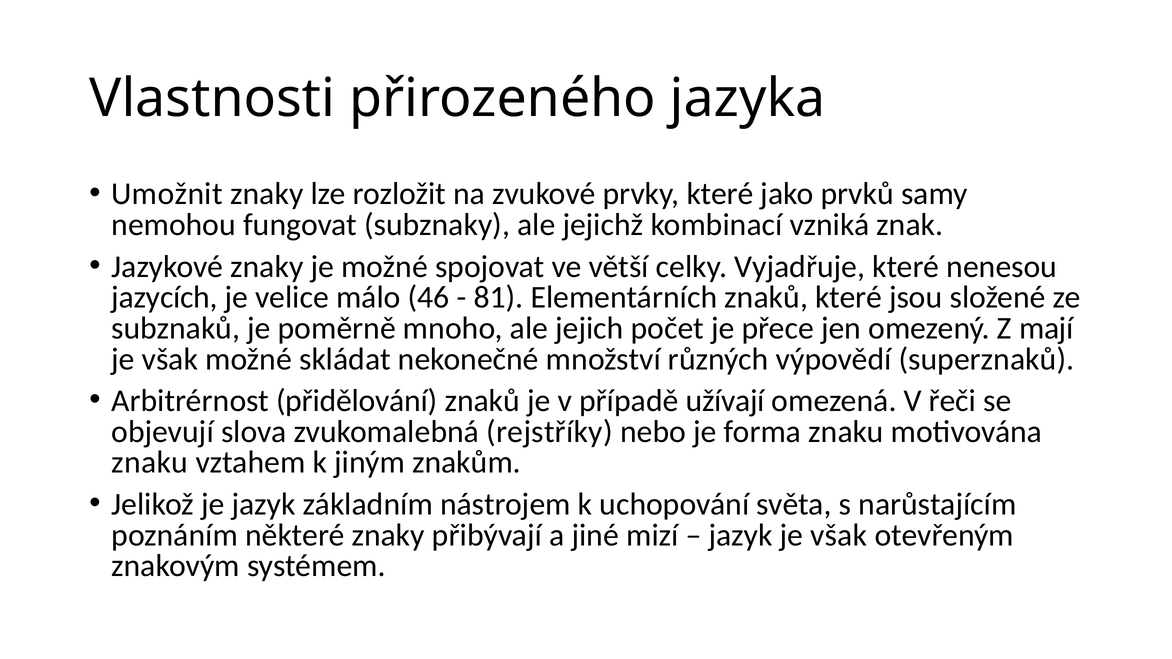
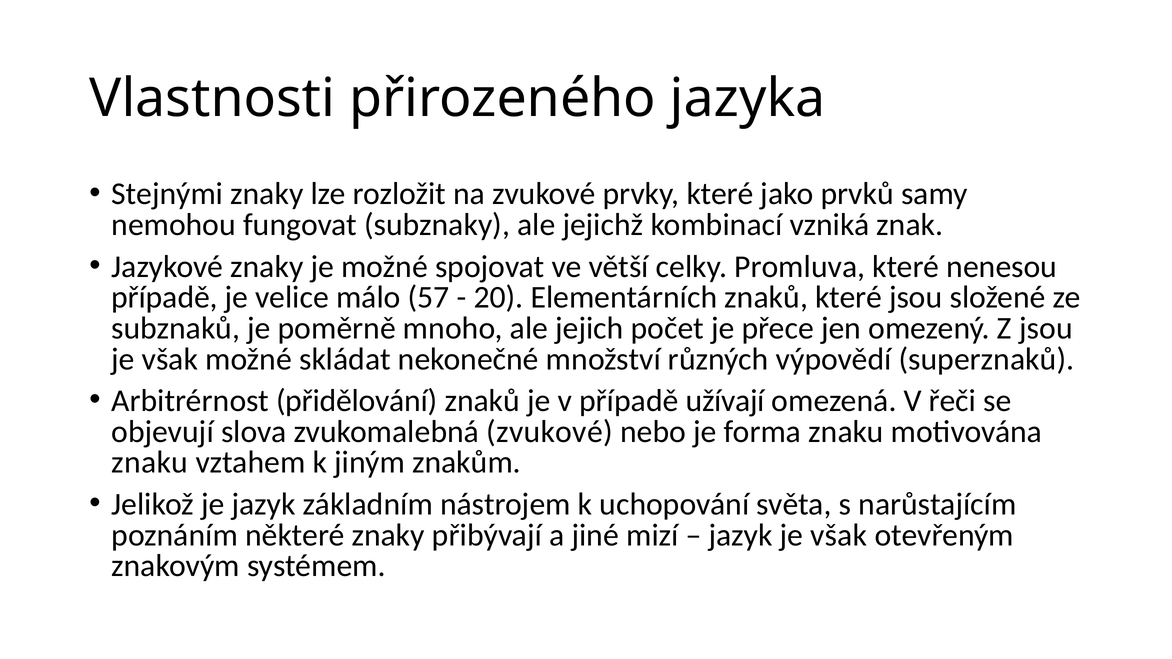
Umožnit: Umožnit -> Stejnými
Vyjadřuje: Vyjadřuje -> Promluva
jazycích at (165, 298): jazycích -> případě
46: 46 -> 57
81: 81 -> 20
Z mají: mají -> jsou
zvukomalebná rejstříky: rejstříky -> zvukové
